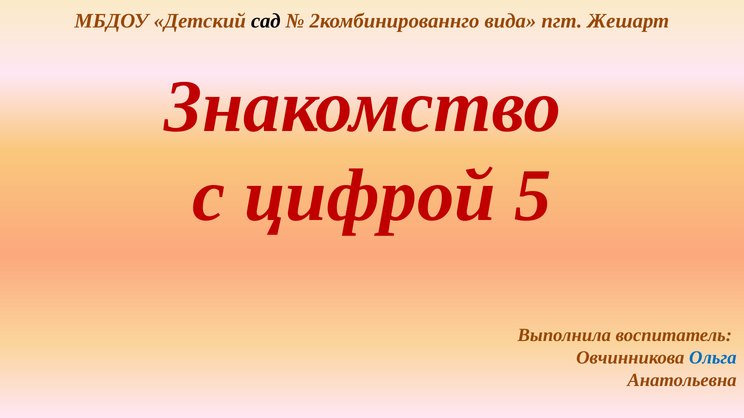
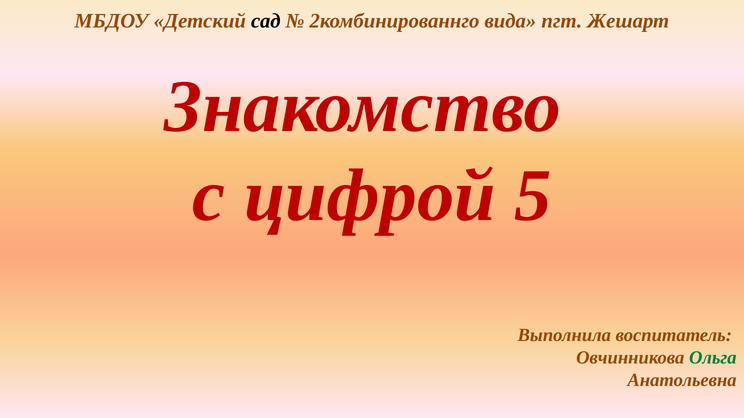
Ольга colour: blue -> green
